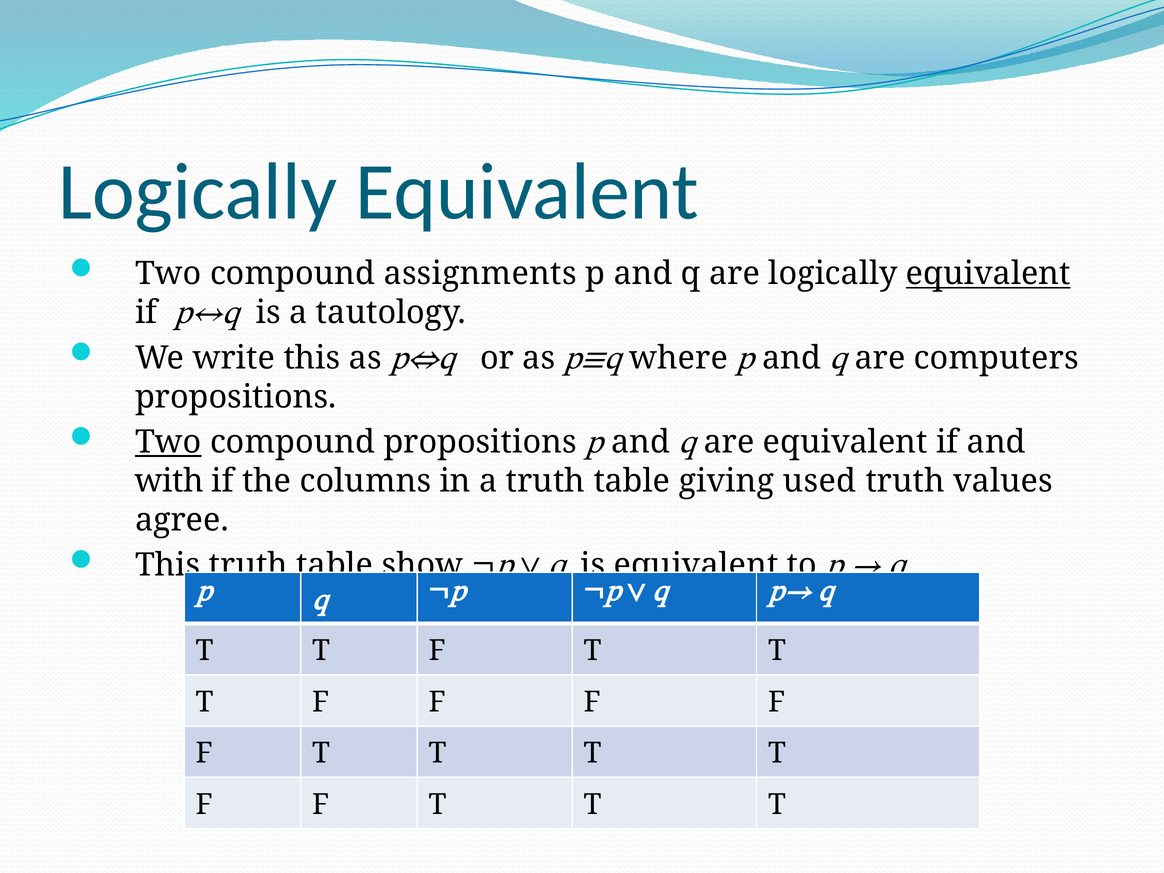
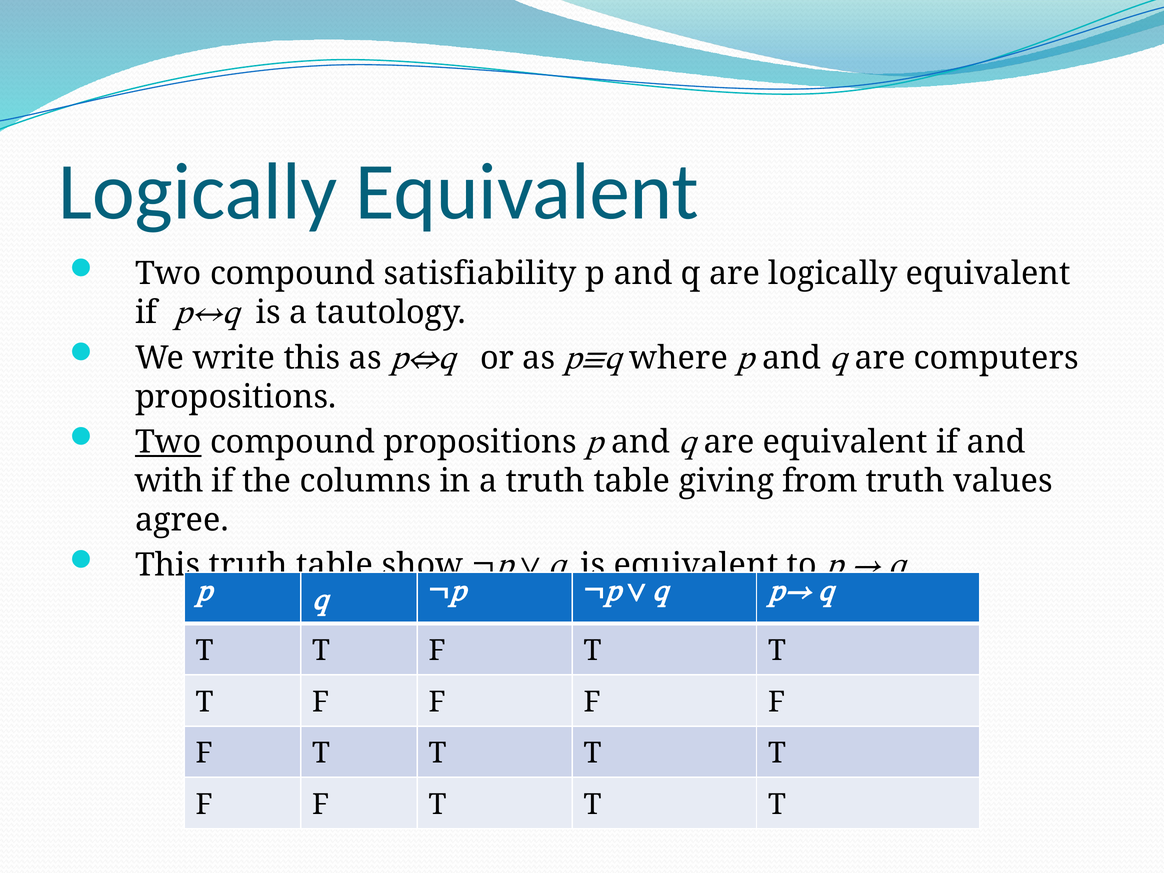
assignments: assignments -> satisfiability
equivalent at (988, 274) underline: present -> none
used: used -> from
